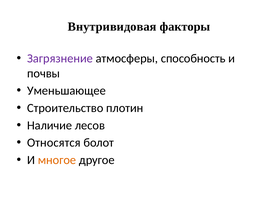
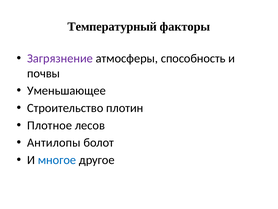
Внутривидовая: Внутривидовая -> Температурный
Наличие: Наличие -> Плотное
Относятся: Относятся -> Антилопы
многое colour: orange -> blue
